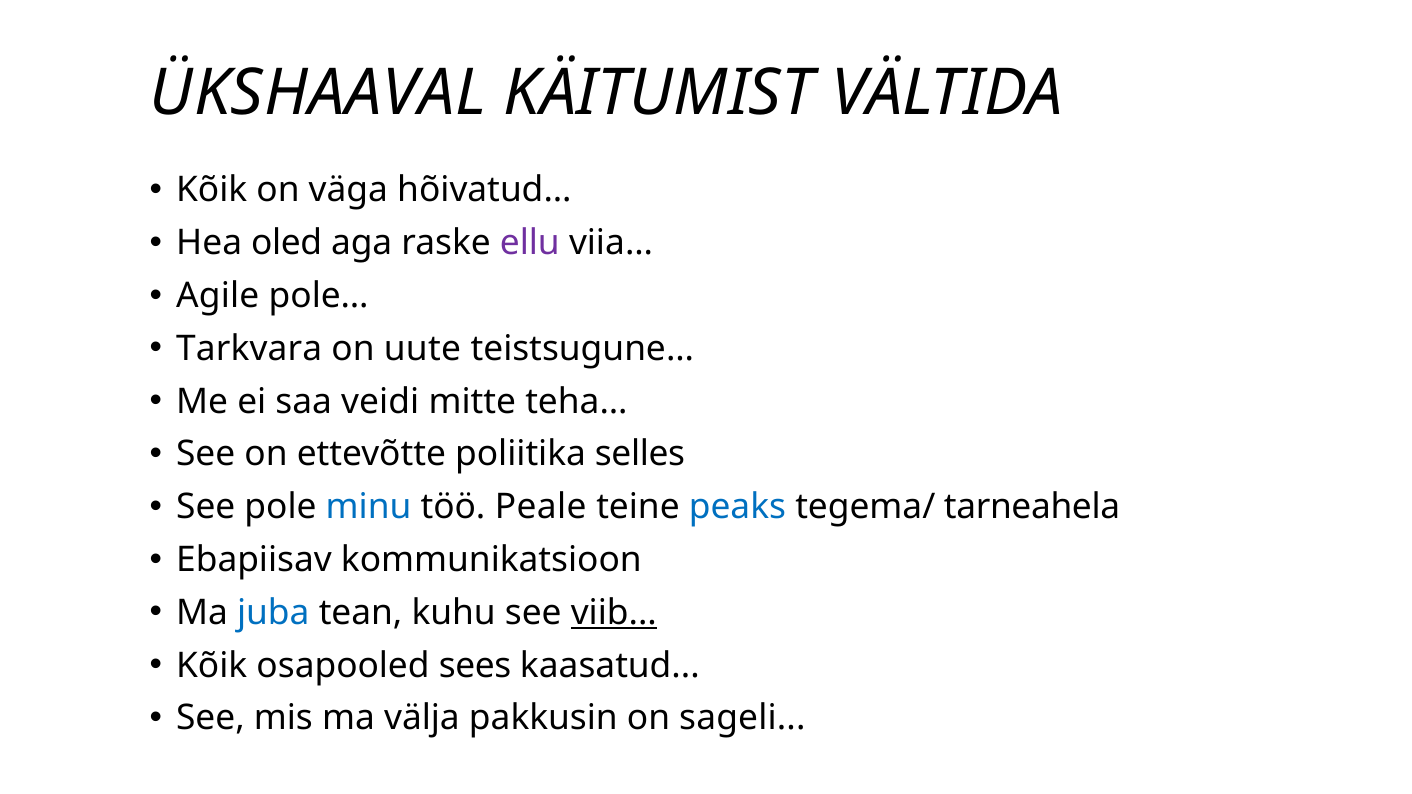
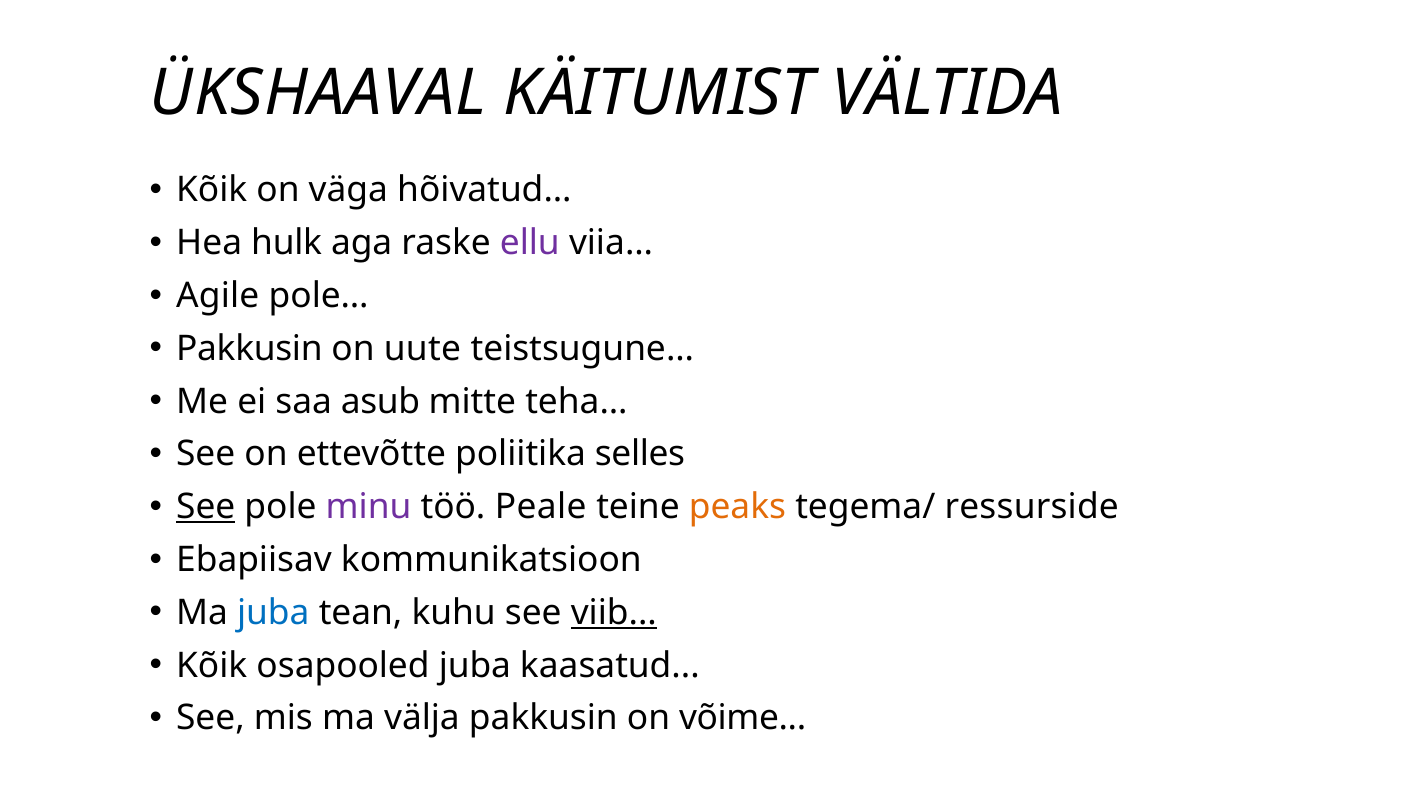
oled: oled -> hulk
Tarkvara at (249, 349): Tarkvara -> Pakkusin
veidi: veidi -> asub
See at (206, 507) underline: none -> present
minu colour: blue -> purple
peaks colour: blue -> orange
tarneahela: tarneahela -> ressurside
osapooled sees: sees -> juba
sageli: sageli -> võime
